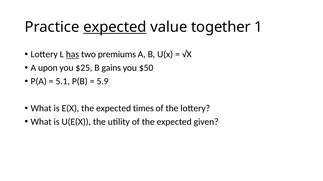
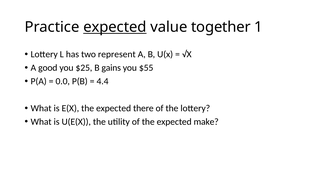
has underline: present -> none
premiums: premiums -> represent
upon: upon -> good
$50: $50 -> $55
5.1: 5.1 -> 0.0
5.9: 5.9 -> 4.4
times: times -> there
given: given -> make
